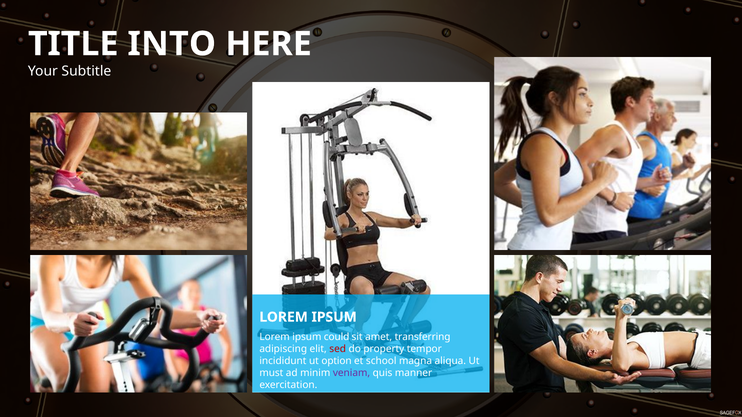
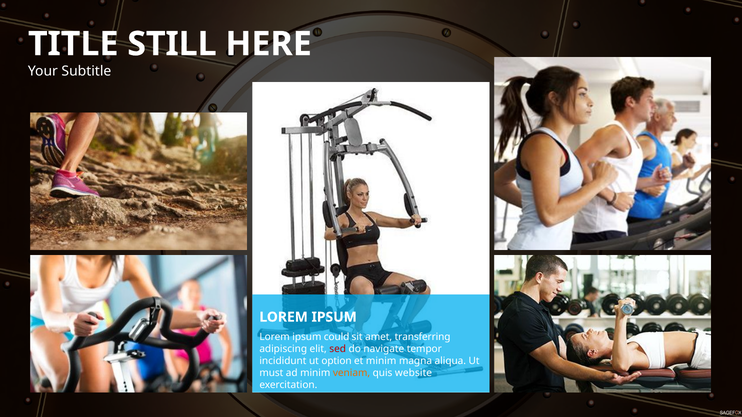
INTO: INTO -> STILL
property: property -> navigate
et school: school -> minim
veniam colour: purple -> orange
manner: manner -> website
